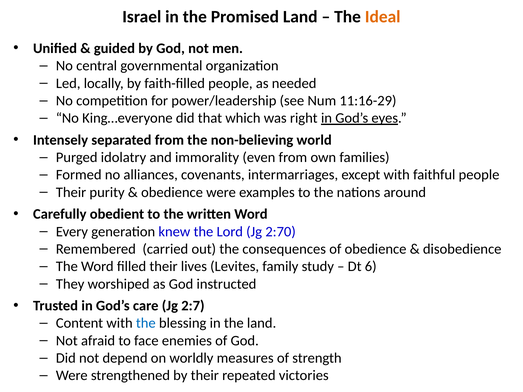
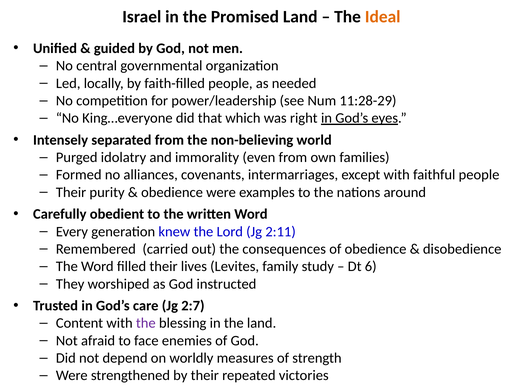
11:16-29: 11:16-29 -> 11:28-29
2:70: 2:70 -> 2:11
the at (146, 323) colour: blue -> purple
